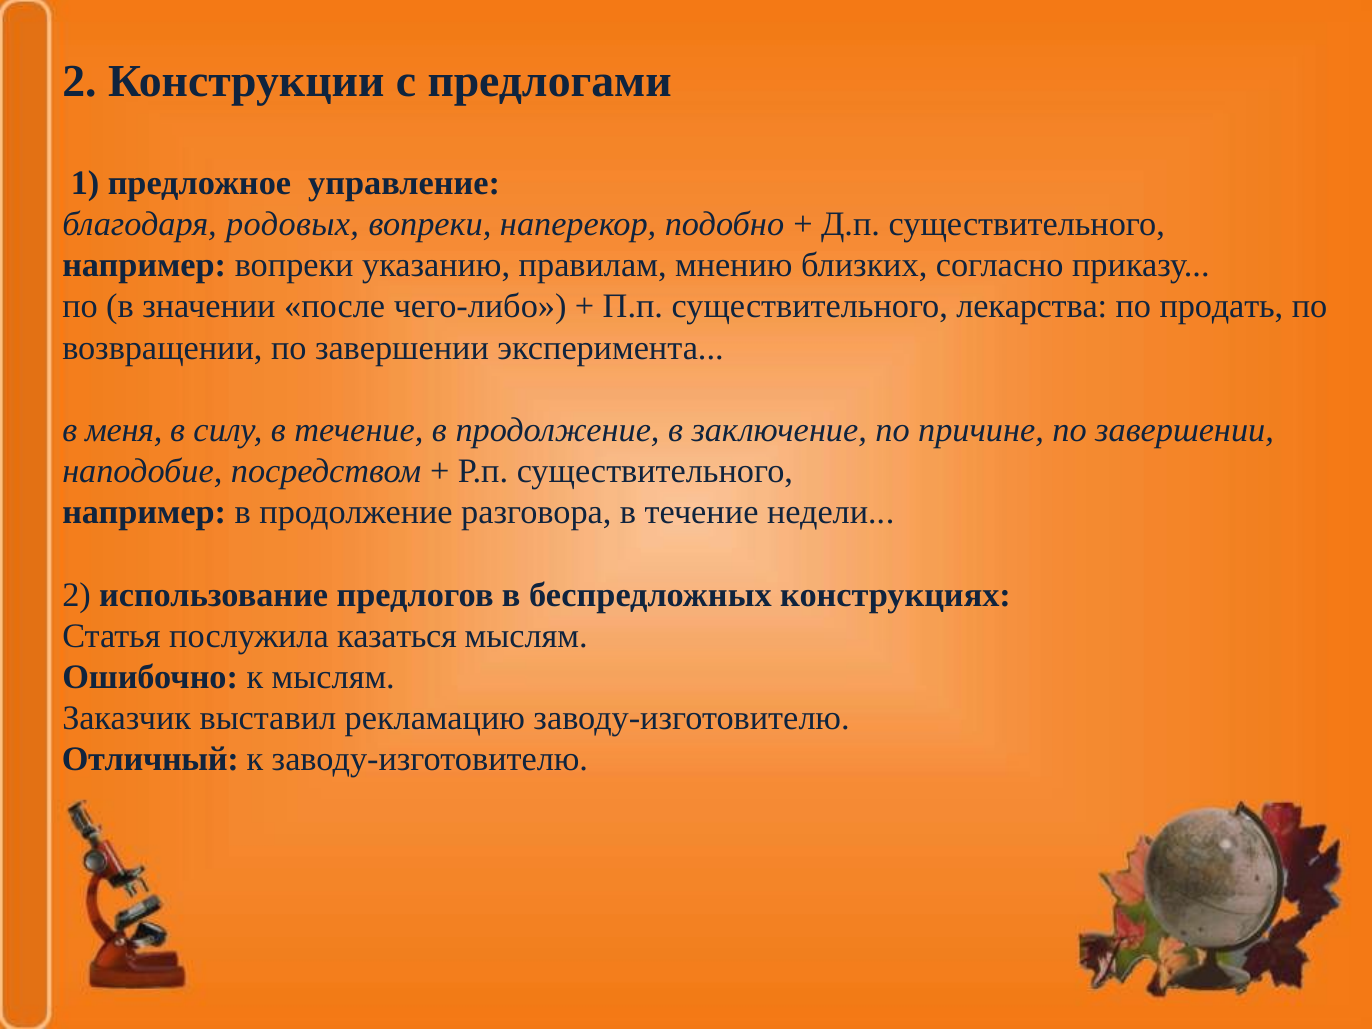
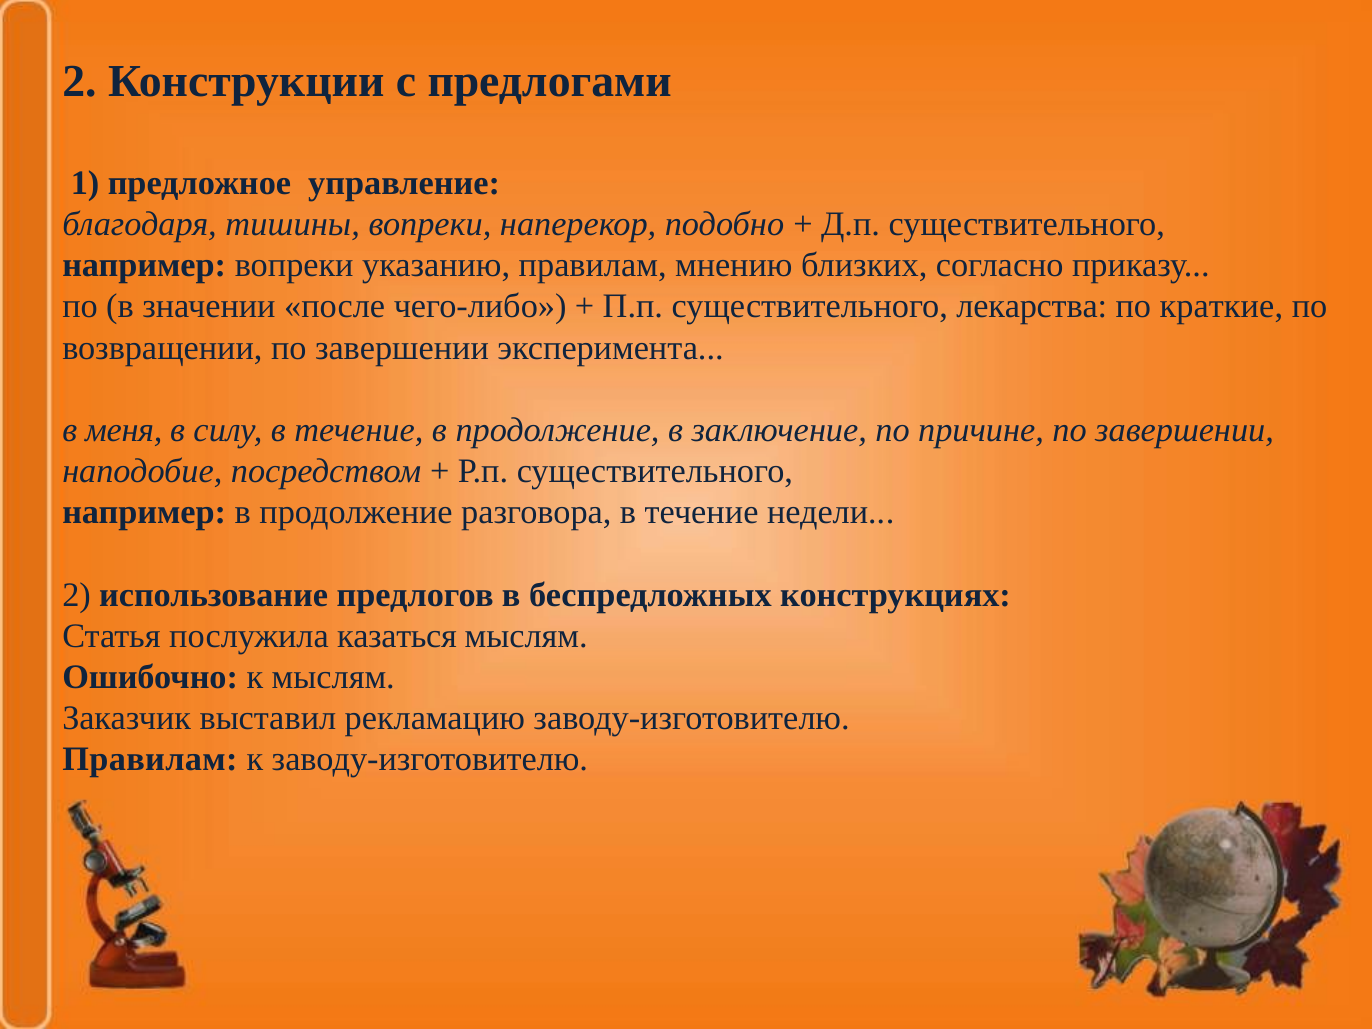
родовых: родовых -> тишины
продать: продать -> краткие
Отличный at (150, 759): Отличный -> Правилам
